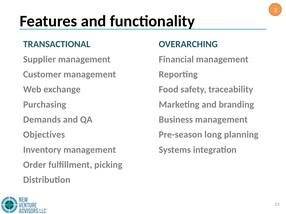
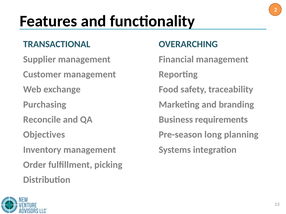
Demands: Demands -> Reconcile
Business management: management -> requirements
